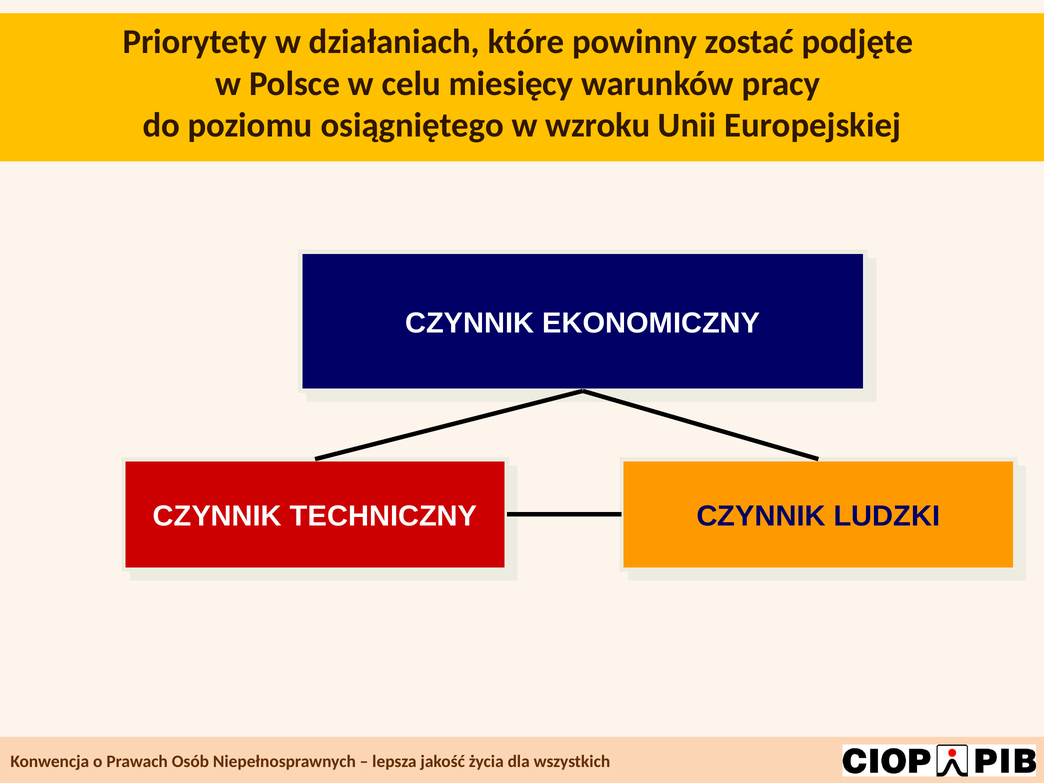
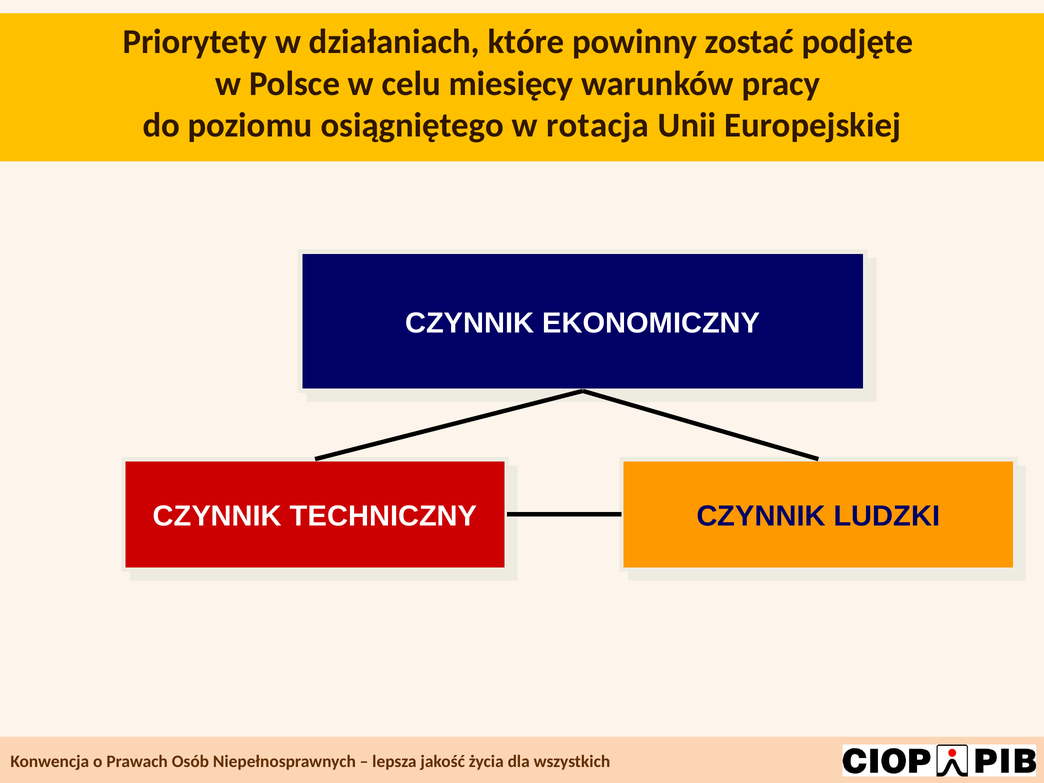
wzroku: wzroku -> rotacja
